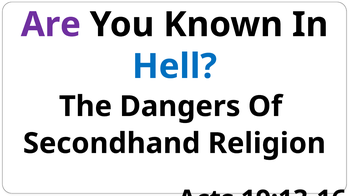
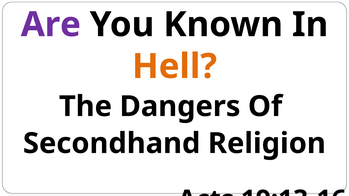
Hell colour: blue -> orange
